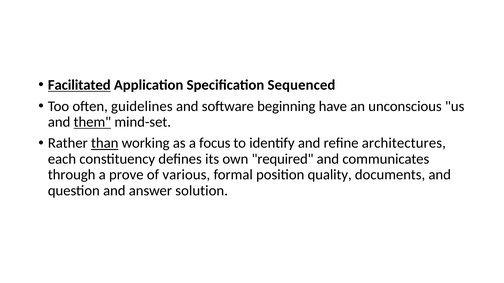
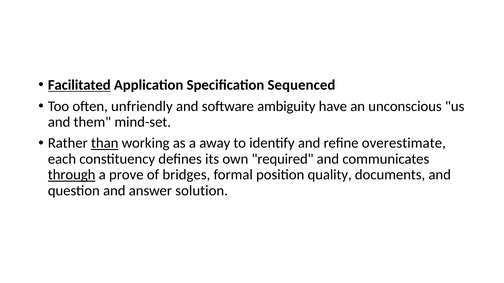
guidelines: guidelines -> unfriendly
beginning: beginning -> ambiguity
them underline: present -> none
focus: focus -> away
architectures: architectures -> overestimate
through underline: none -> present
various: various -> bridges
